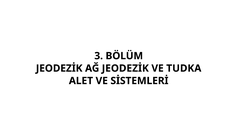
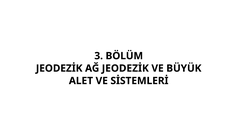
TUDKA: TUDKA -> BÜYÜK
